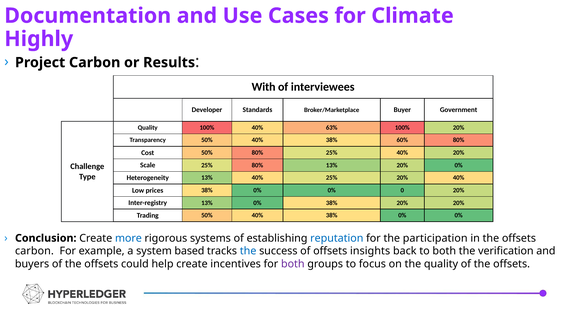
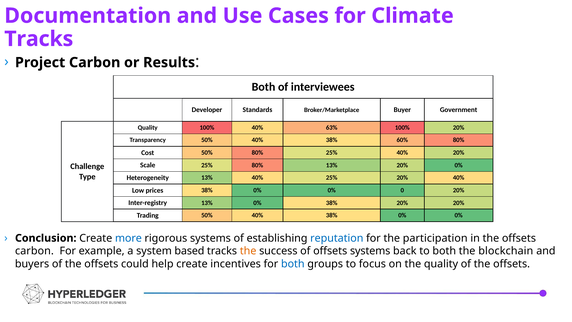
Highly at (39, 39): Highly -> Tracks
With at (264, 87): With -> Both
the at (248, 251) colour: blue -> orange
offsets insights: insights -> systems
verification: verification -> blockchain
both at (293, 264) colour: purple -> blue
